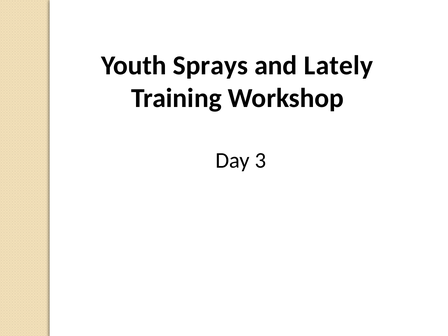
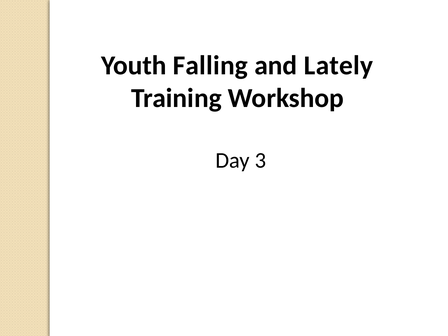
Sprays: Sprays -> Falling
